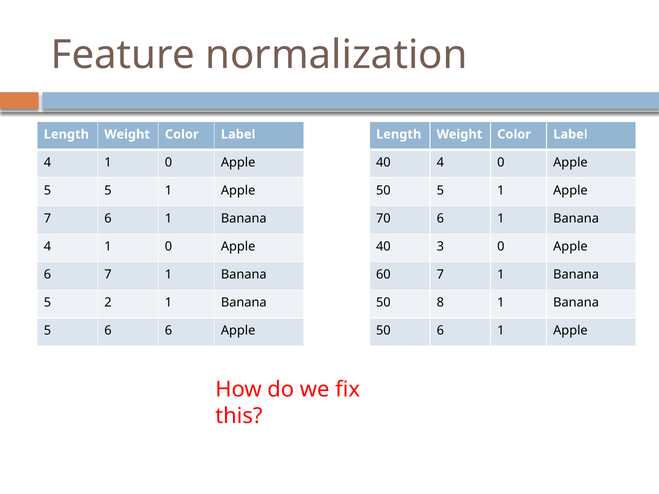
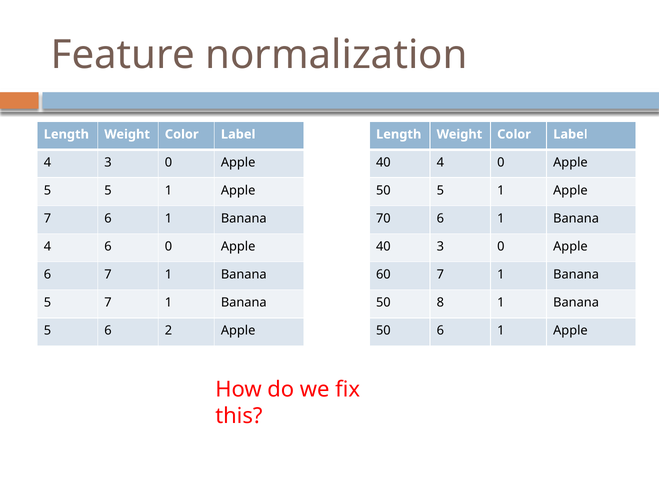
1 at (108, 162): 1 -> 3
1 at (108, 247): 1 -> 6
5 2: 2 -> 7
6 6: 6 -> 2
